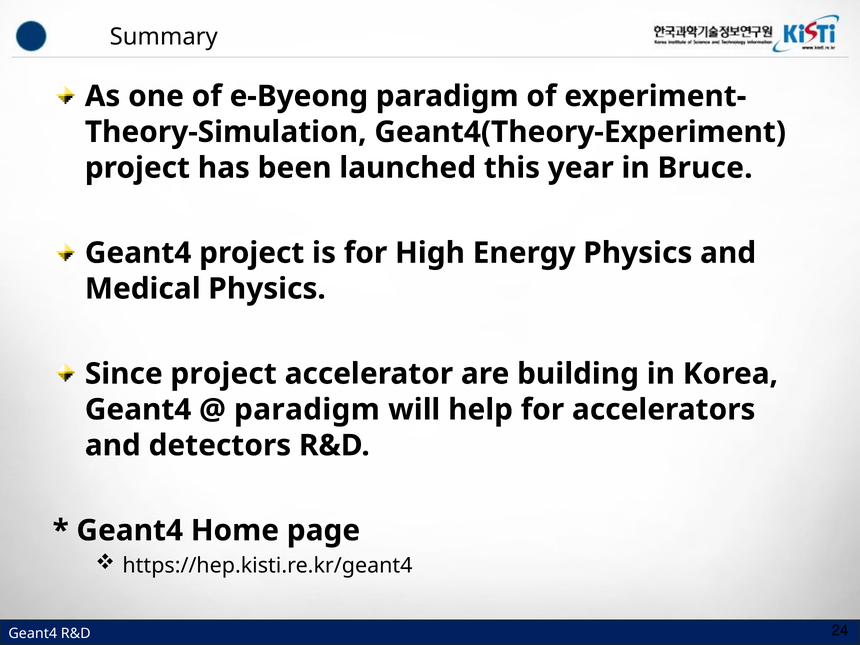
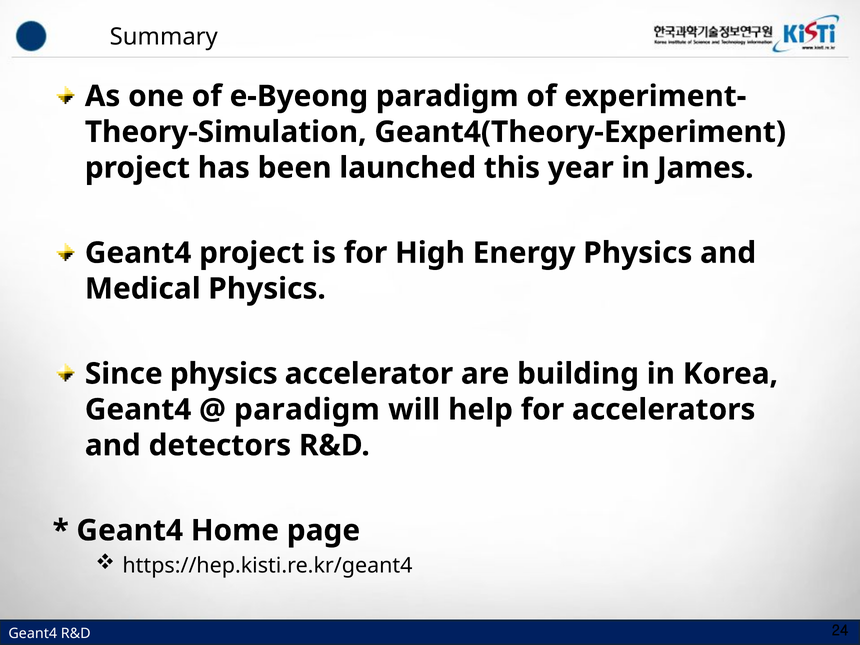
Bruce: Bruce -> James
Since project: project -> physics
